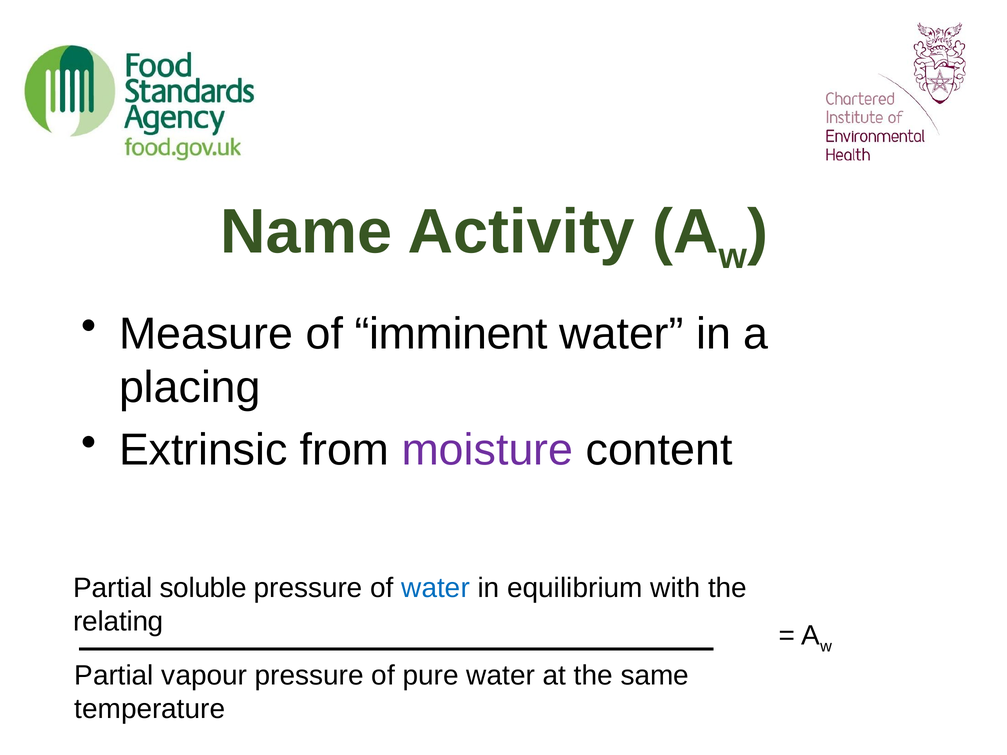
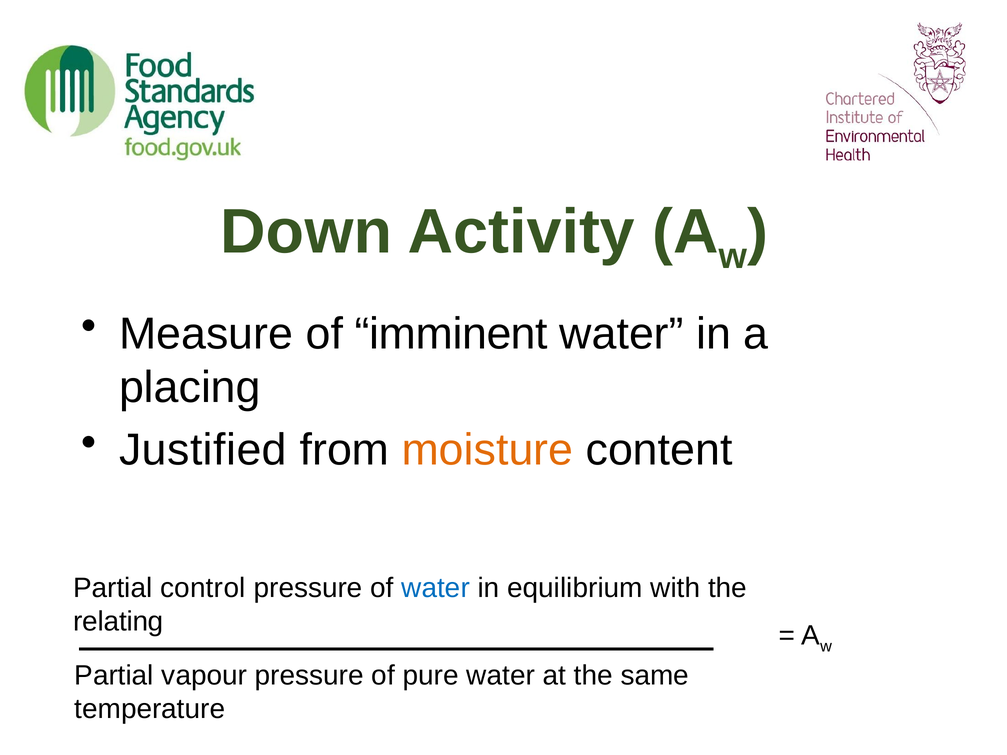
Name: Name -> Down
Extrinsic: Extrinsic -> Justified
moisture colour: purple -> orange
soluble: soluble -> control
